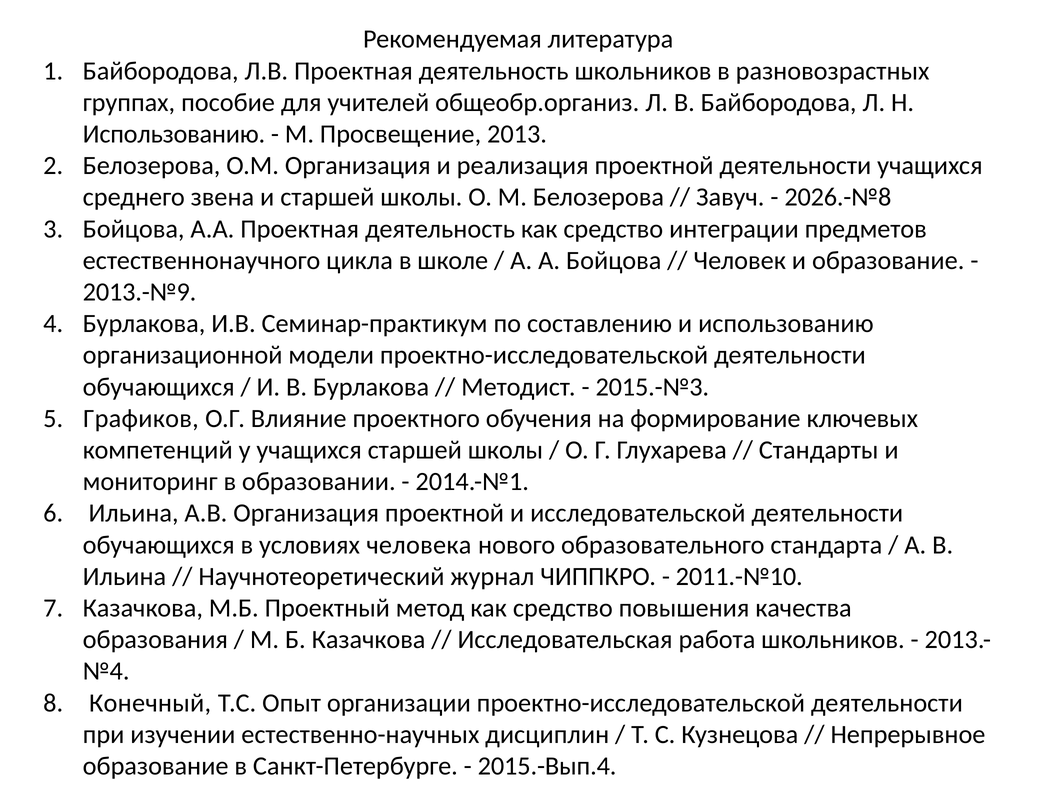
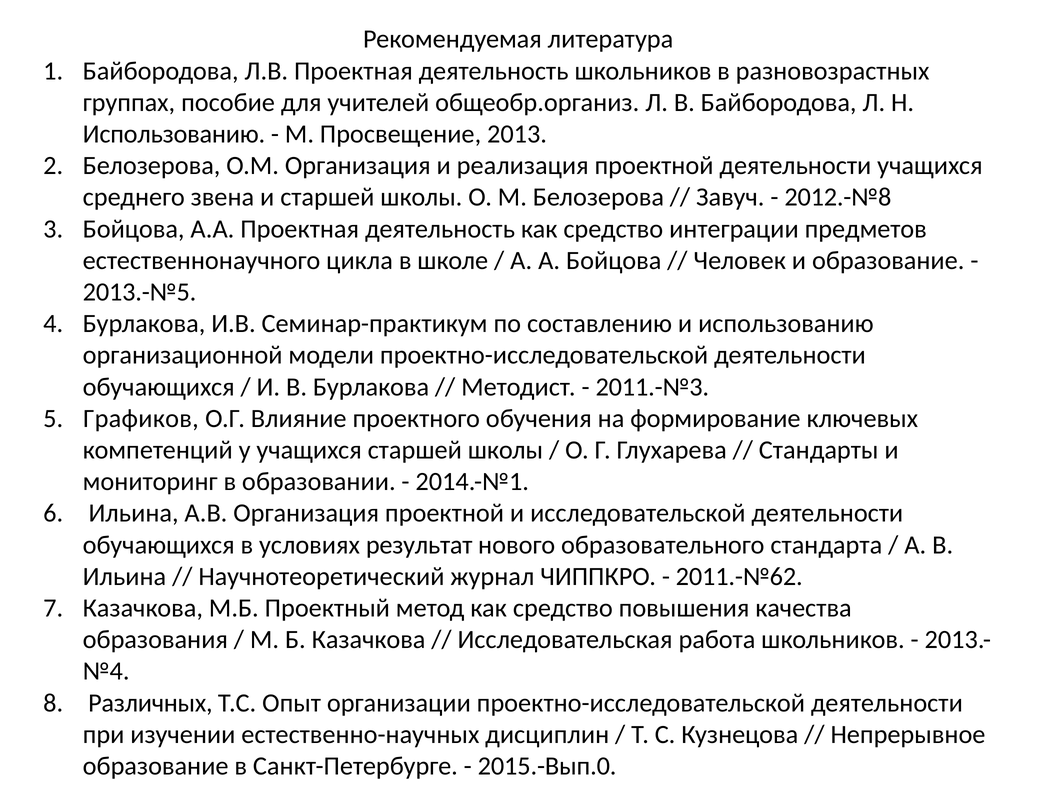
2026.-№8: 2026.-№8 -> 2012.-№8
2013.-№9: 2013.-№9 -> 2013.-№5
2015.-№3: 2015.-№3 -> 2011.-№3
человека: человека -> результат
2011.-№10: 2011.-№10 -> 2011.-№62
Конечный: Конечный -> Различных
2015.-Вып.4: 2015.-Вып.4 -> 2015.-Вып.0
